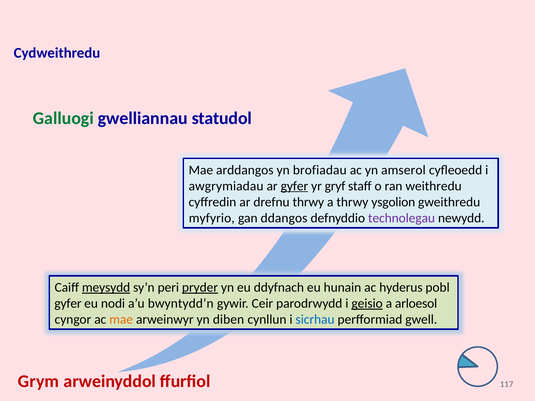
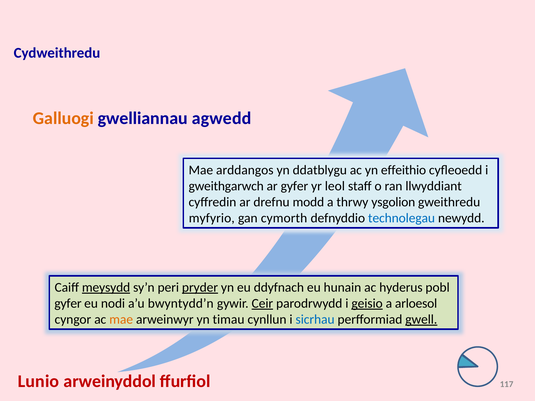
Galluogi colour: green -> orange
statudol: statudol -> agwedd
brofiadau: brofiadau -> ddatblygu
amserol: amserol -> effeithio
awgrymiadau: awgrymiadau -> gweithgarwch
gyfer at (294, 186) underline: present -> none
gryf: gryf -> leol
weithredu: weithredu -> llwyddiant
drefnu thrwy: thrwy -> modd
ddangos: ddangos -> cymorth
technolegau colour: purple -> blue
Ceir underline: none -> present
diben: diben -> timau
gwell underline: none -> present
Grym: Grym -> Lunio
